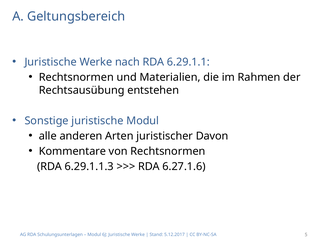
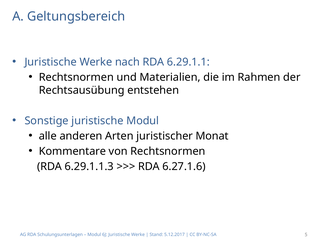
Davon: Davon -> Monat
